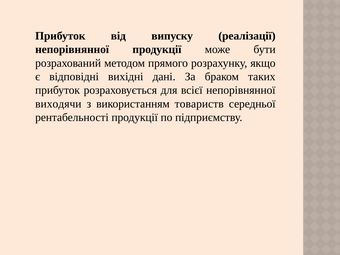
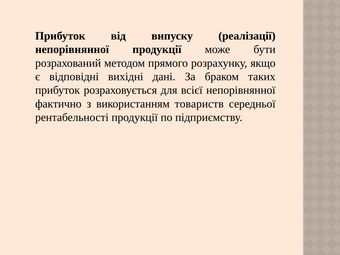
виходячи: виходячи -> фактично
